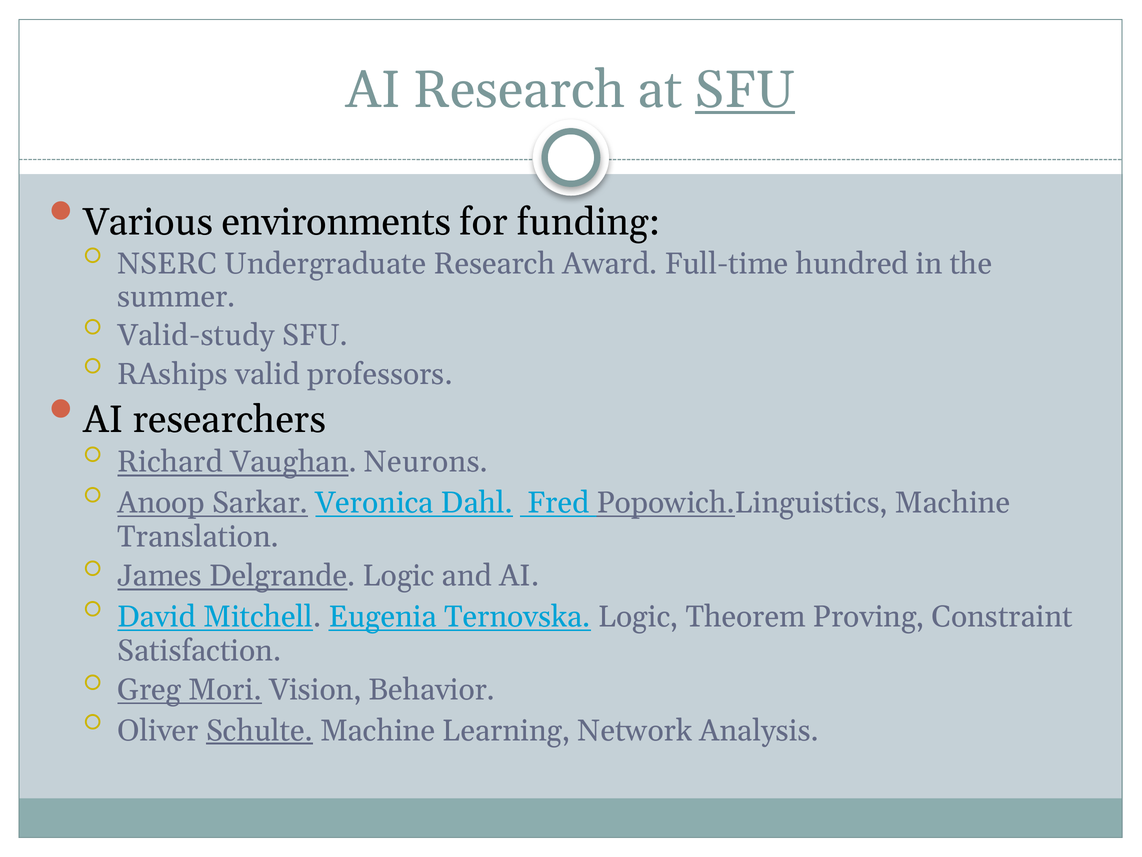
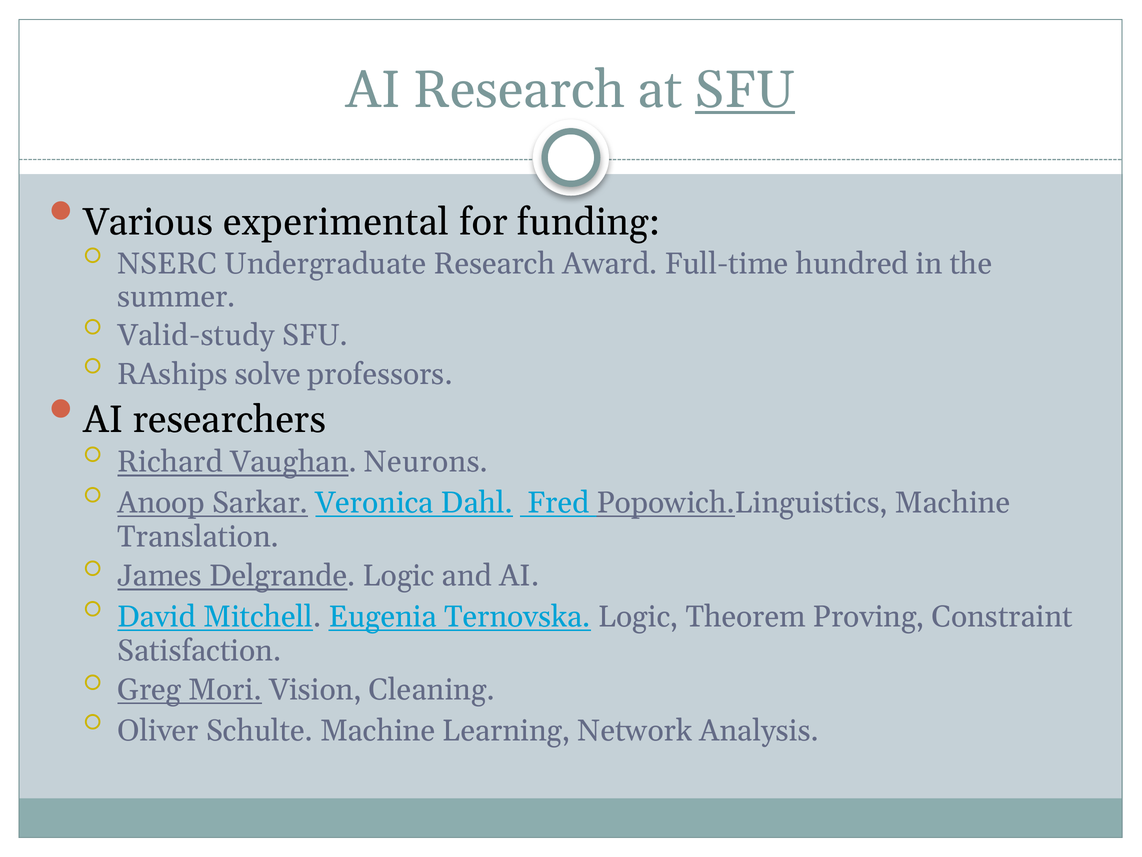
environments: environments -> experimental
valid: valid -> solve
Behavior: Behavior -> Cleaning
Schulte underline: present -> none
